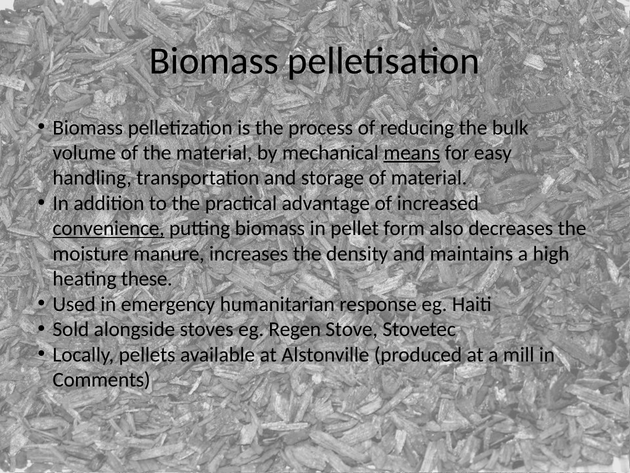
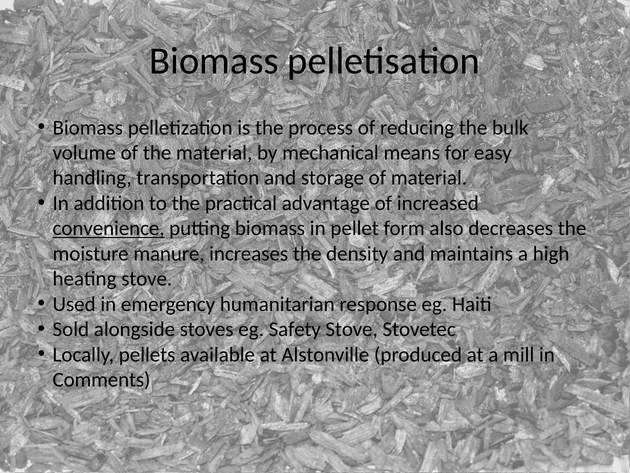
means underline: present -> none
heating these: these -> stove
Regen: Regen -> Safety
